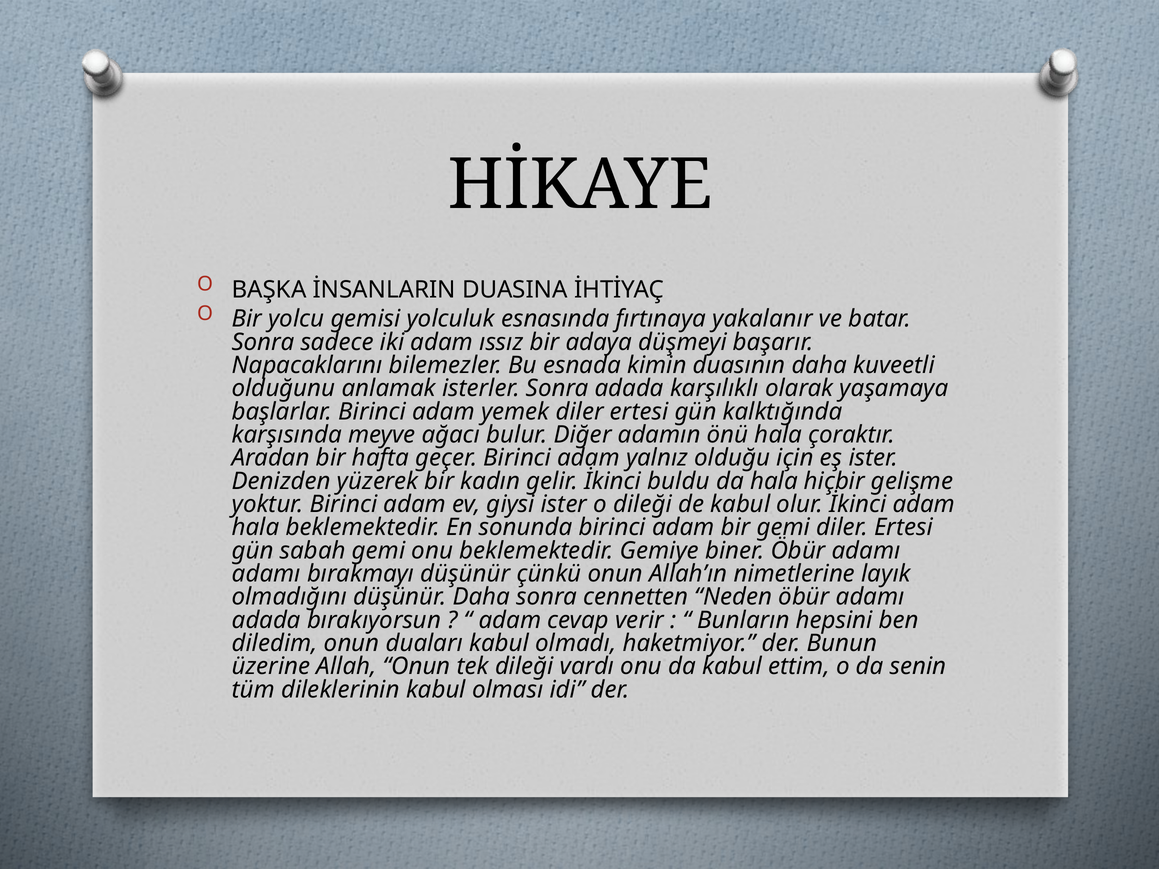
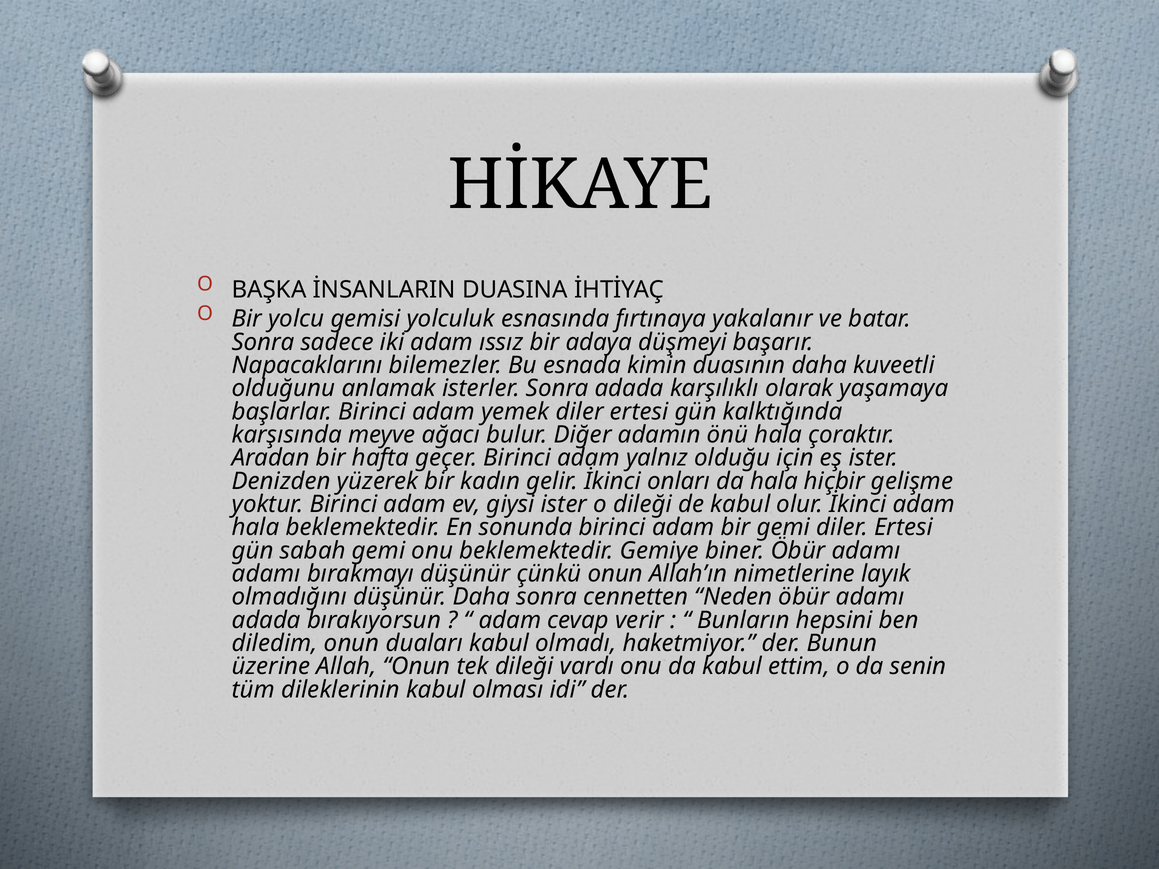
buldu: buldu -> onları
